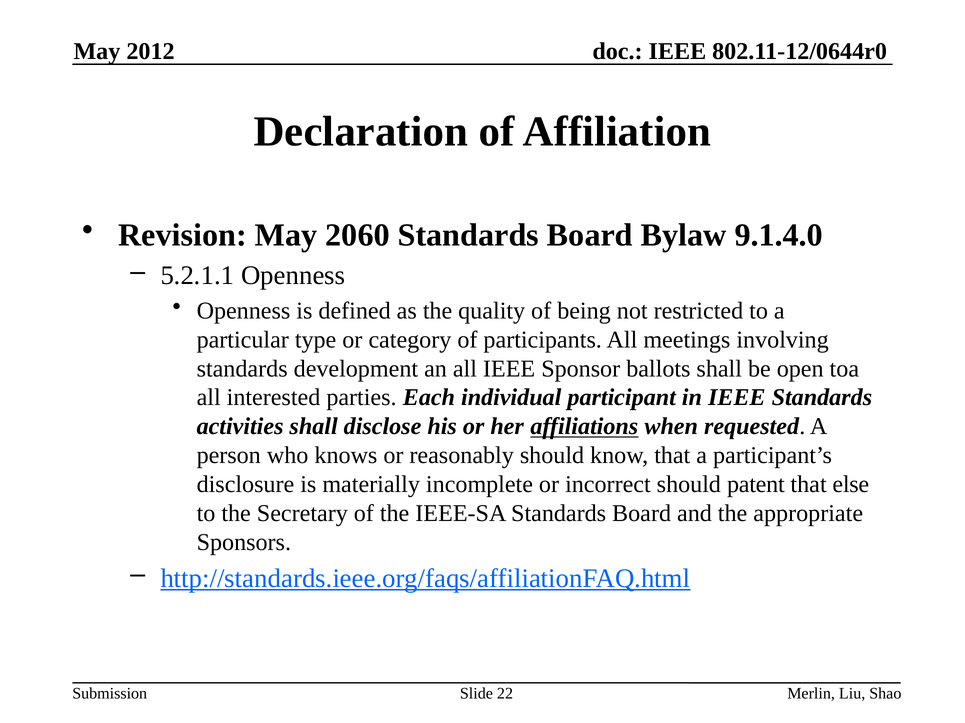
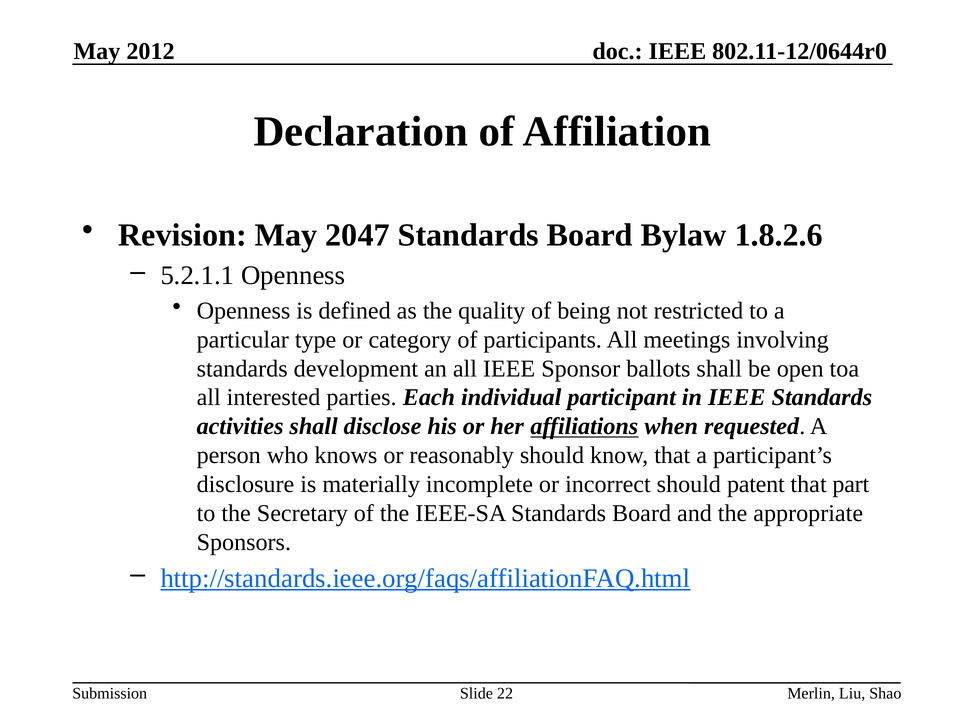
2060: 2060 -> 2047
9.1.4.0: 9.1.4.0 -> 1.8.2.6
else: else -> part
